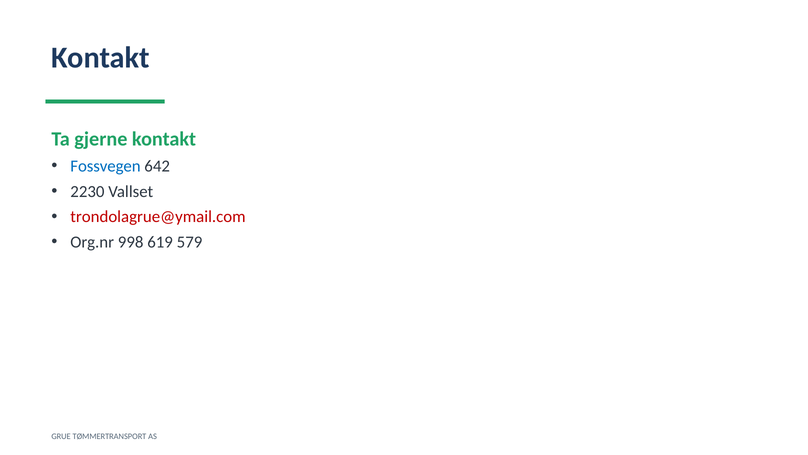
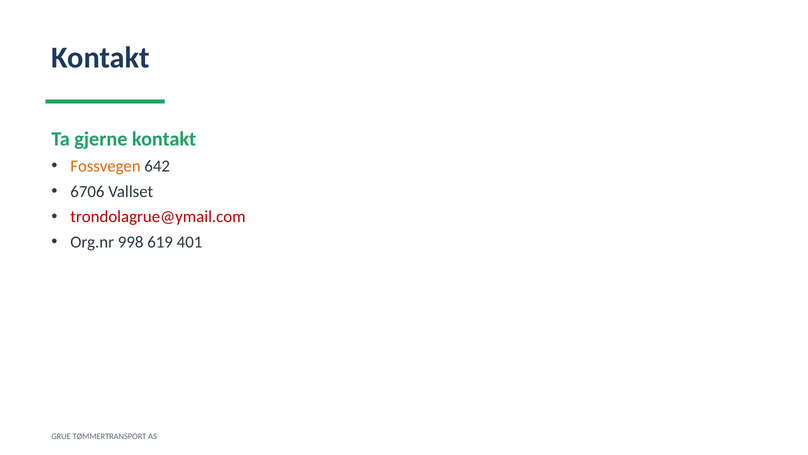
Fossvegen colour: blue -> orange
2230: 2230 -> 6706
579: 579 -> 401
